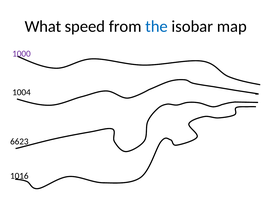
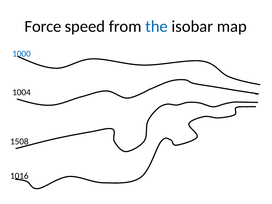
What: What -> Force
1000 colour: purple -> blue
6623: 6623 -> 1508
